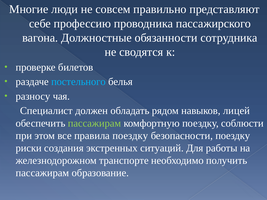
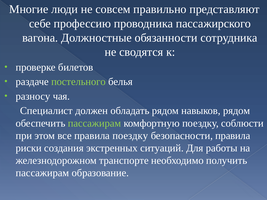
постельного colour: light blue -> light green
навыков лицей: лицей -> рядом
безопасности поездку: поездку -> правила
